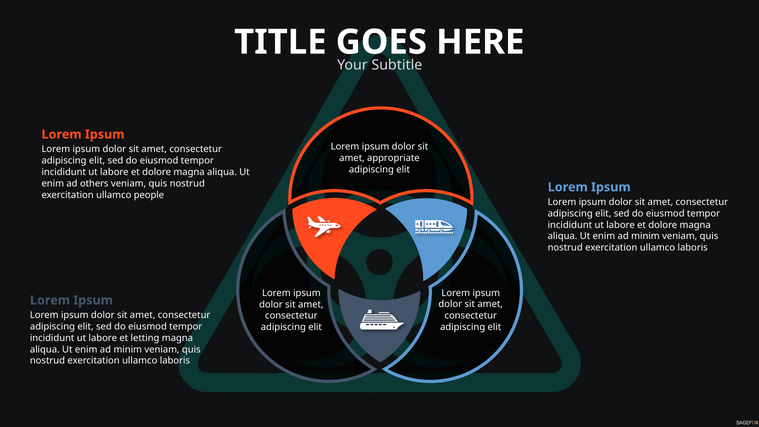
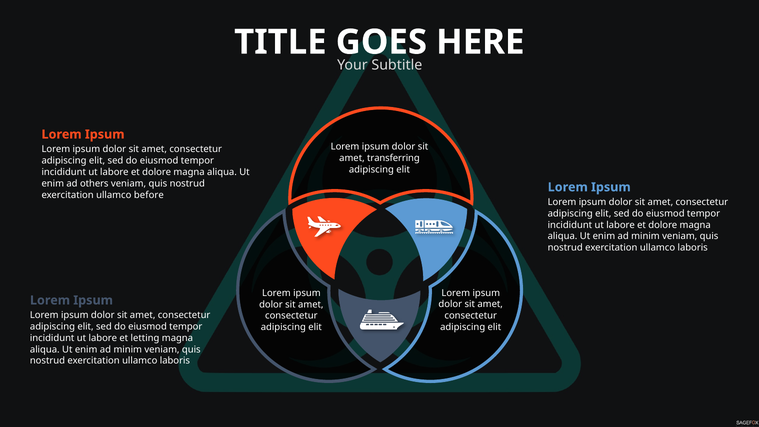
appropriate: appropriate -> transferring
people: people -> before
